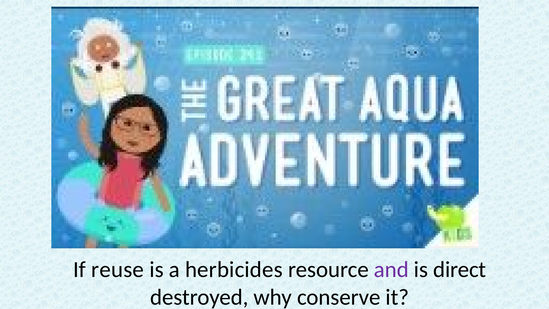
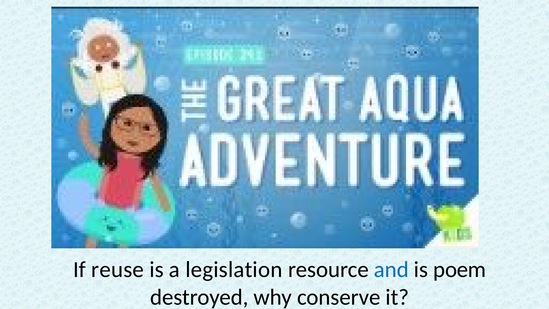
herbicides: herbicides -> legislation
and colour: purple -> blue
direct: direct -> poem
